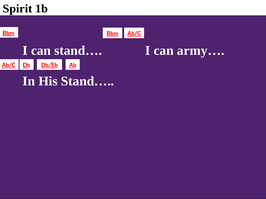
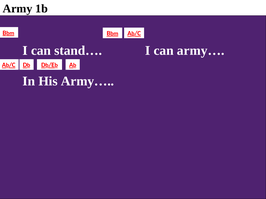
Spirit: Spirit -> Army
His Stand…: Stand… -> Army…
